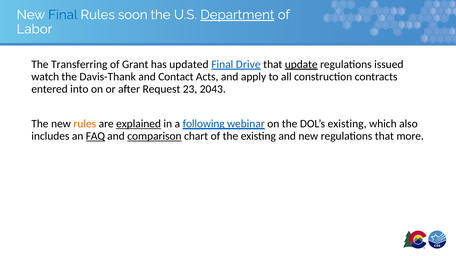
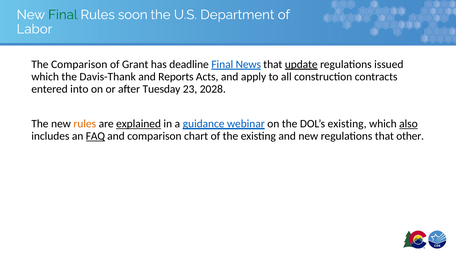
Final at (63, 15) colour: blue -> green
Department underline: present -> none
The Transferring: Transferring -> Comparison
updated: updated -> deadline
Drive: Drive -> News
watch at (45, 77): watch -> which
Contact: Contact -> Reports
Request: Request -> Tuesday
2043: 2043 -> 2028
following: following -> guidance
also underline: none -> present
comparison at (154, 136) underline: present -> none
more: more -> other
